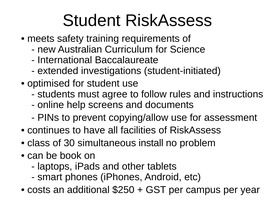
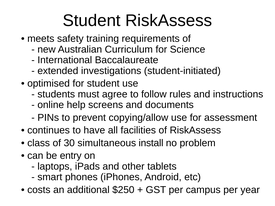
book: book -> entry
